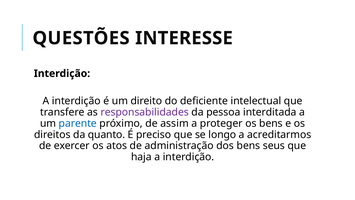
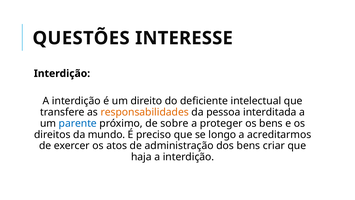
responsabilidades colour: purple -> orange
assim: assim -> sobre
quanto: quanto -> mundo
seus: seus -> criar
